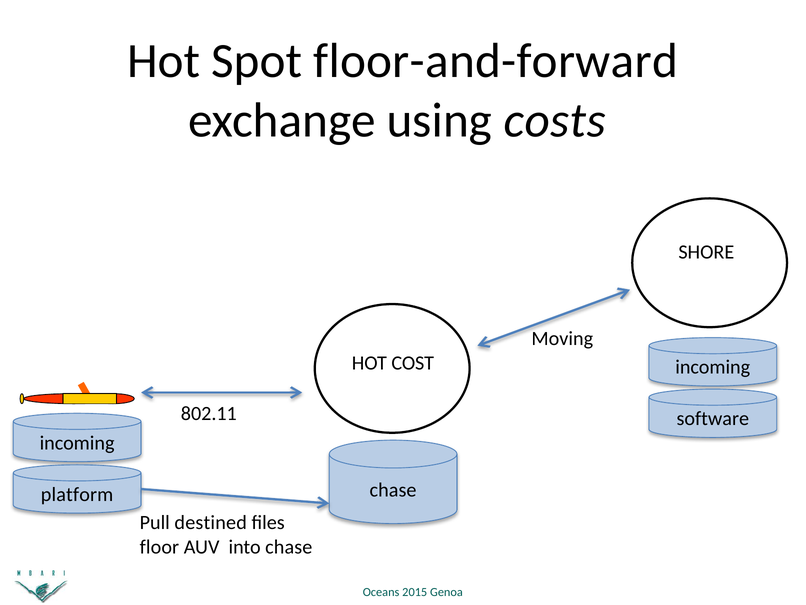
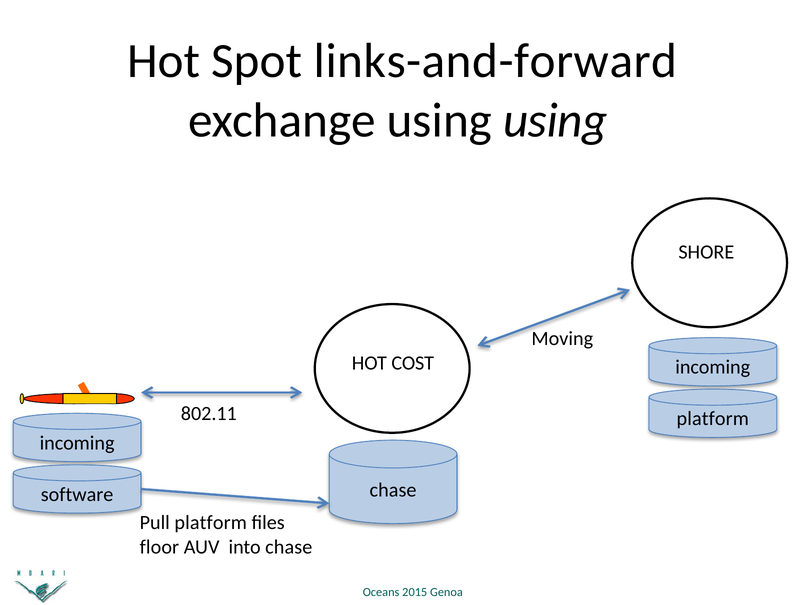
floor-and-forward: floor-and-forward -> links-and-forward
using costs: costs -> using
software at (713, 418): software -> platform
platform: platform -> software
Pull destined: destined -> platform
